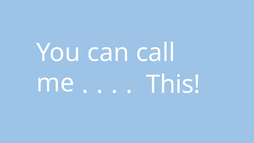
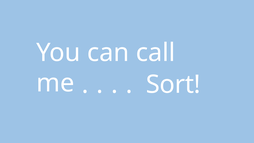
This: This -> Sort
